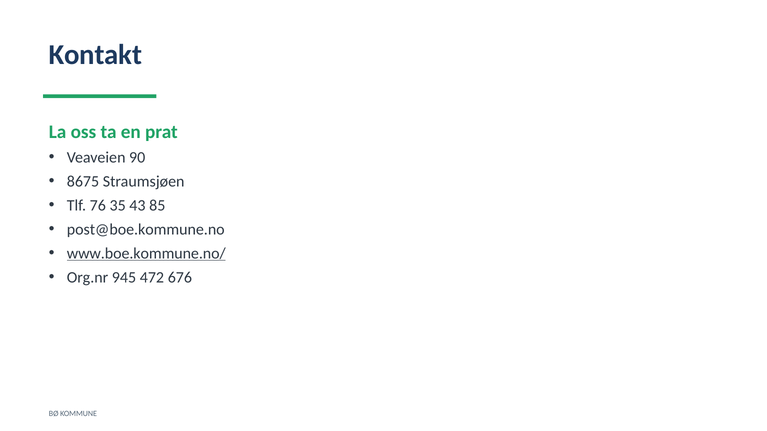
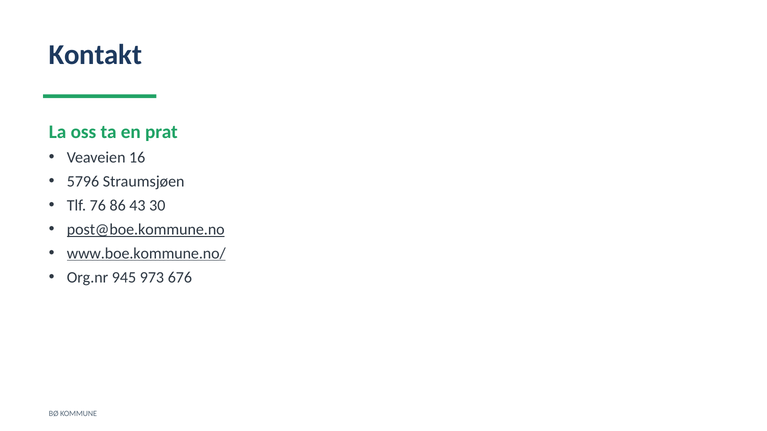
90: 90 -> 16
8675: 8675 -> 5796
35: 35 -> 86
85: 85 -> 30
post@boe.kommune.no underline: none -> present
472: 472 -> 973
